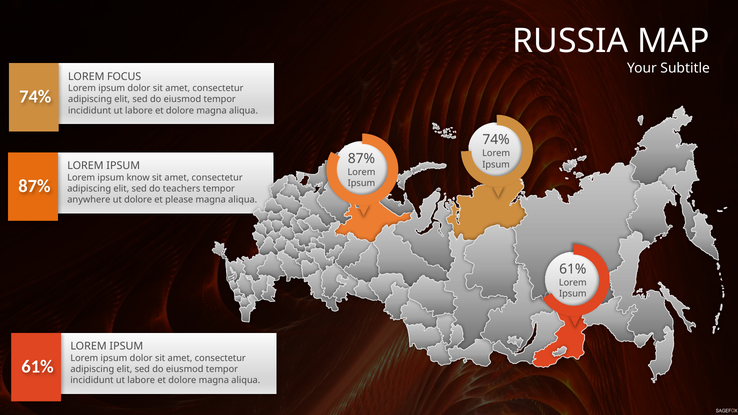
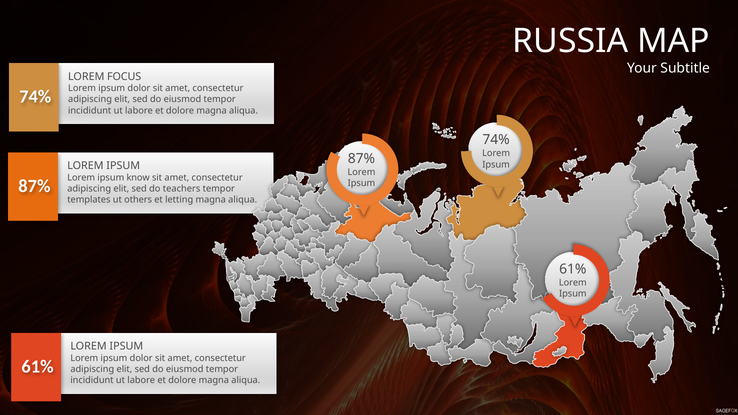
anywhere: anywhere -> templates
ut dolore: dolore -> others
please: please -> letting
